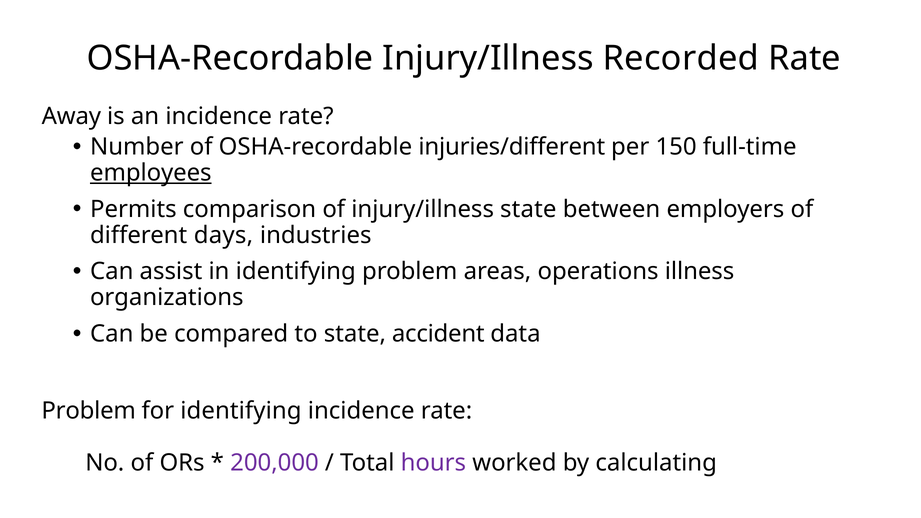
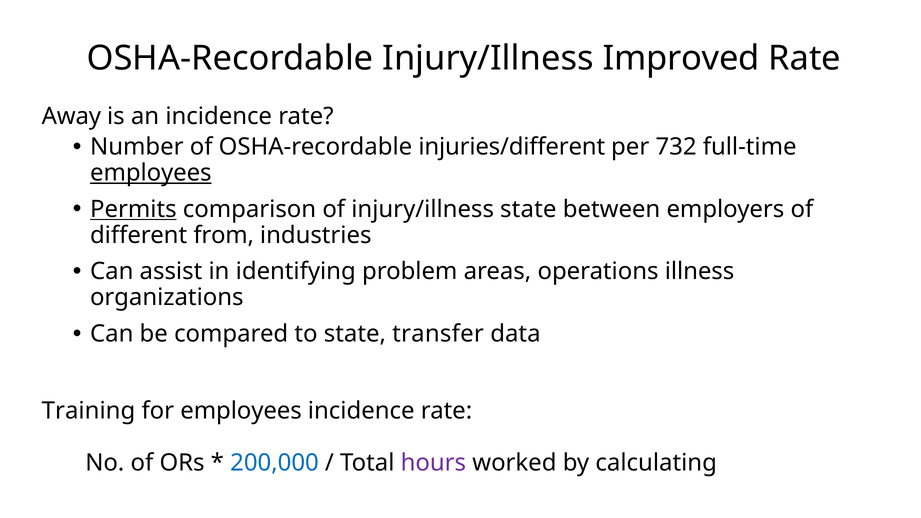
Recorded: Recorded -> Improved
150: 150 -> 732
Permits underline: none -> present
days: days -> from
accident: accident -> transfer
Problem at (89, 411): Problem -> Training
for identifying: identifying -> employees
200,000 colour: purple -> blue
